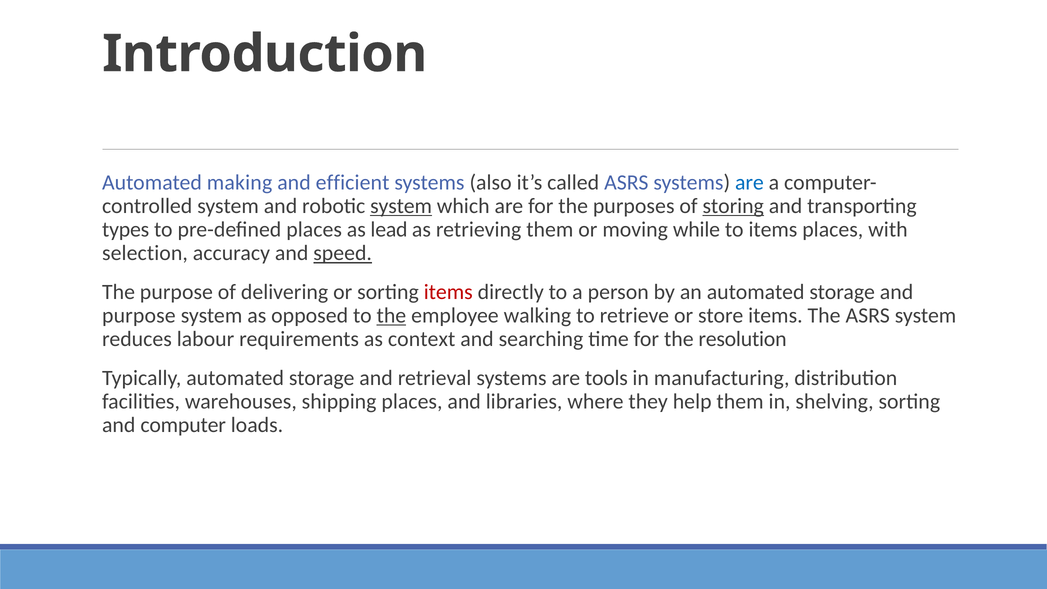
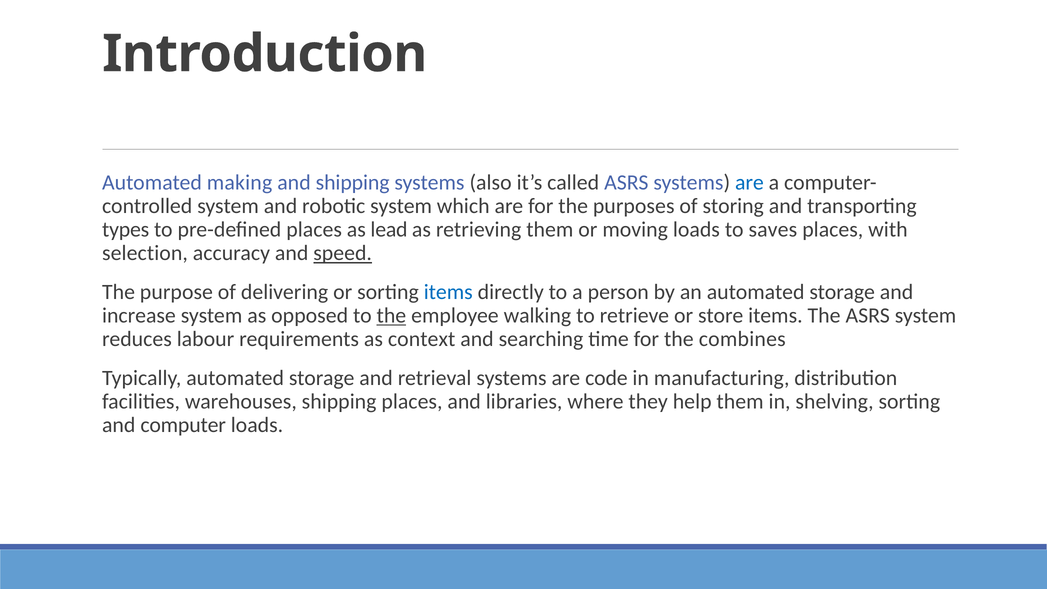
and efficient: efficient -> shipping
system at (401, 206) underline: present -> none
storing underline: present -> none
moving while: while -> loads
to items: items -> saves
items at (448, 292) colour: red -> blue
purpose at (139, 316): purpose -> increase
resolution: resolution -> combines
tools: tools -> code
